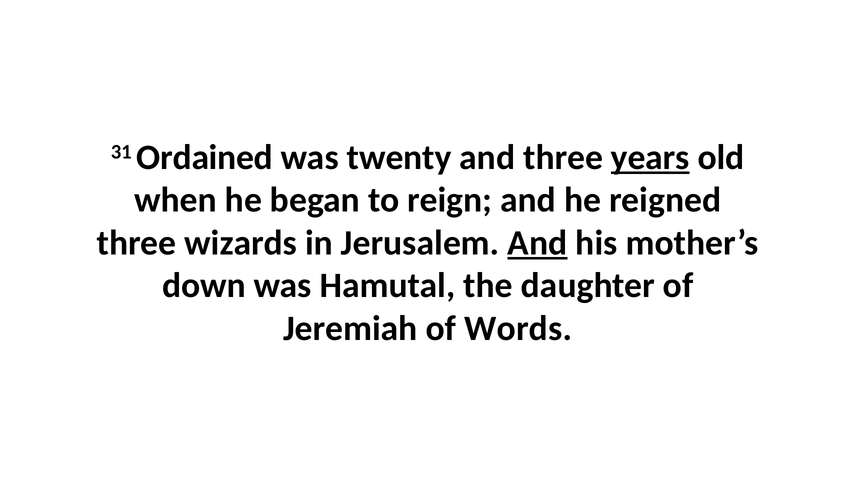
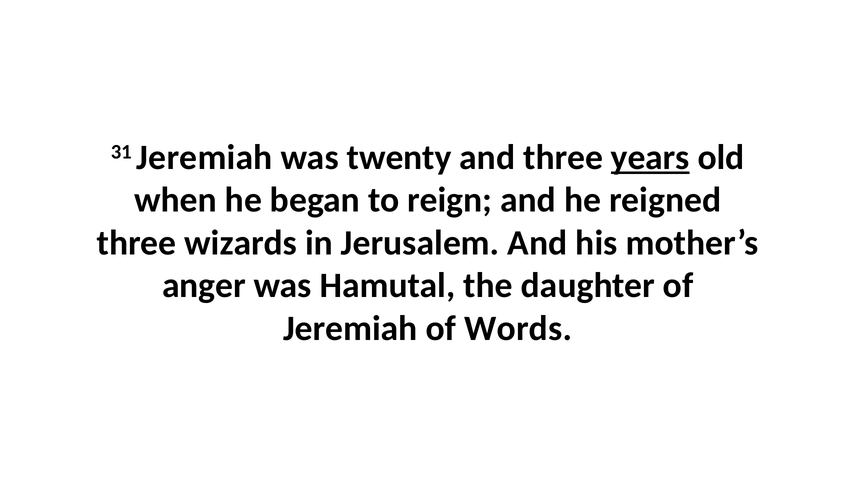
31 Ordained: Ordained -> Jeremiah
And at (537, 243) underline: present -> none
down: down -> anger
